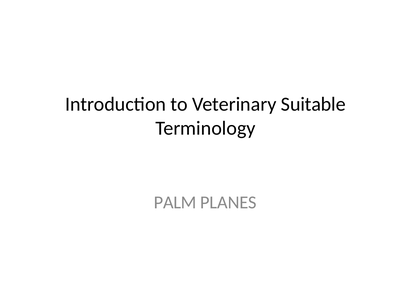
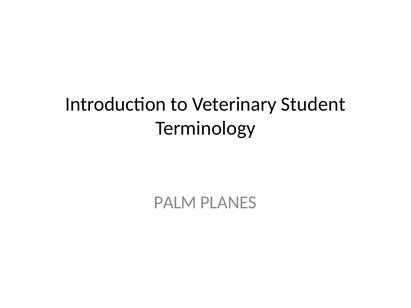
Suitable: Suitable -> Student
